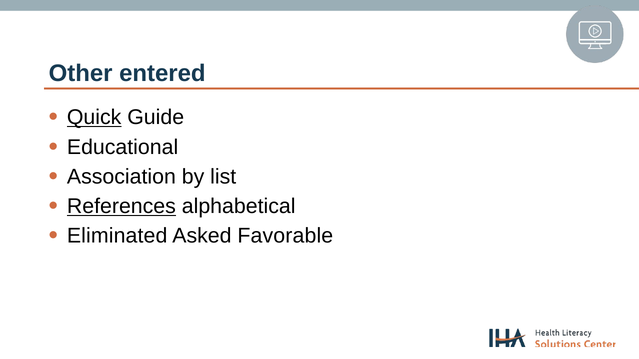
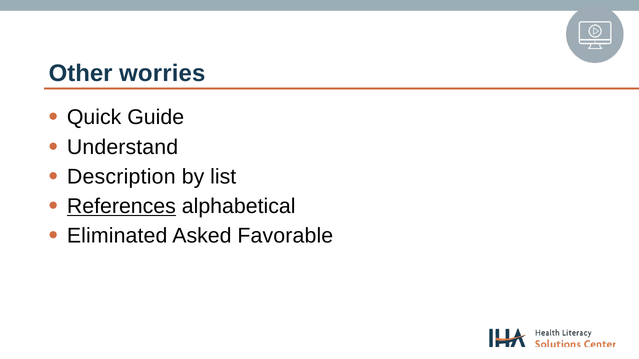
entered: entered -> worries
Quick underline: present -> none
Educational: Educational -> Understand
Association: Association -> Description
